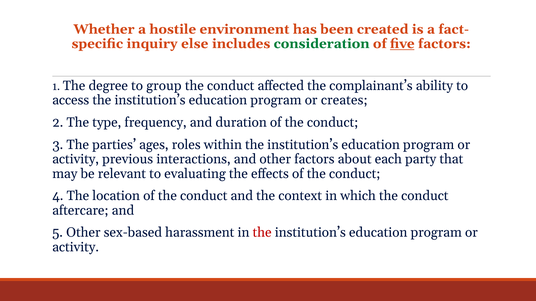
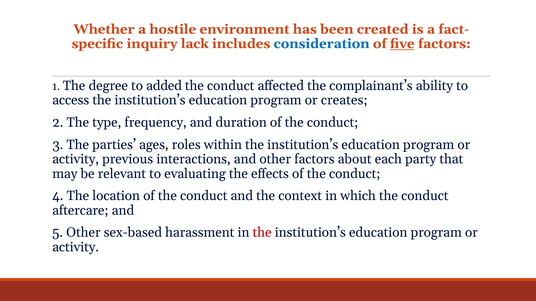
else: else -> lack
consideration colour: green -> blue
group: group -> added
